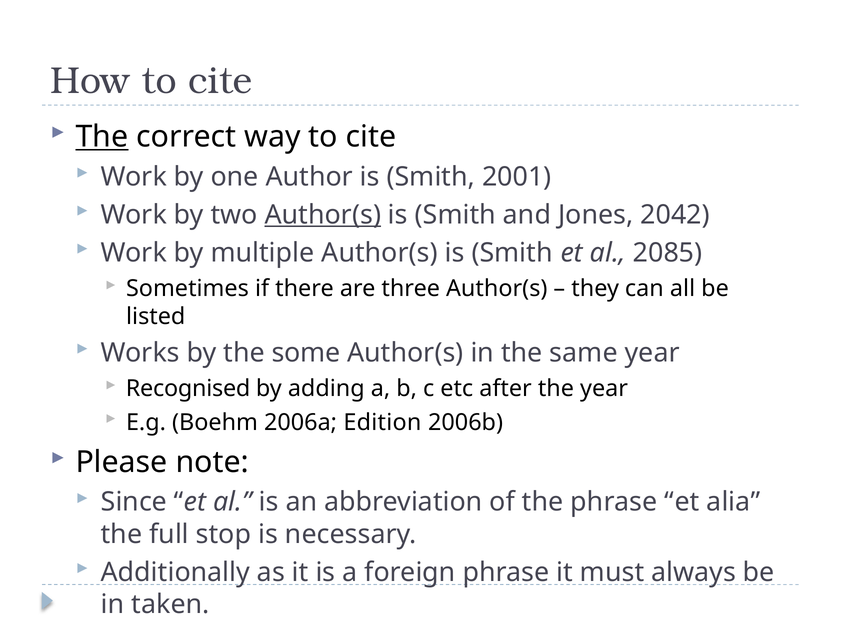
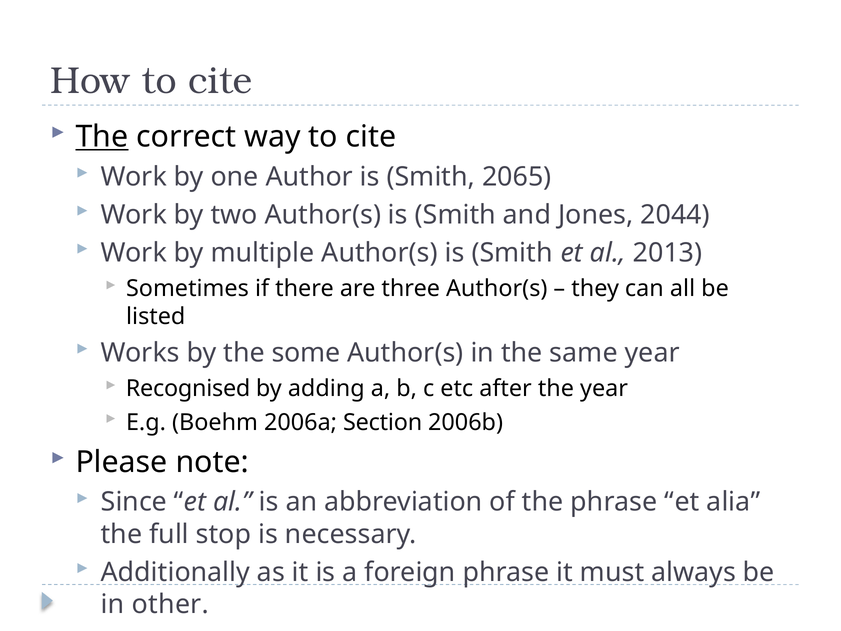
2001: 2001 -> 2065
Author(s at (323, 215) underline: present -> none
2042: 2042 -> 2044
2085: 2085 -> 2013
Edition: Edition -> Section
taken: taken -> other
